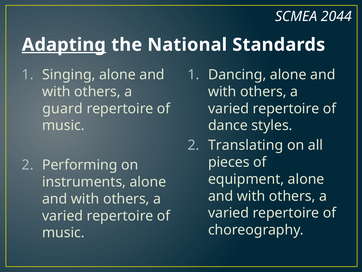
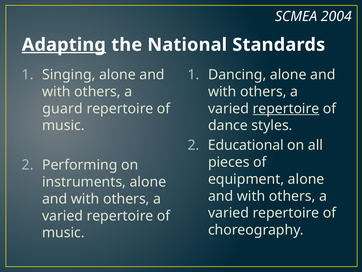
2044: 2044 -> 2004
repertoire at (286, 108) underline: none -> present
Translating: Translating -> Educational
